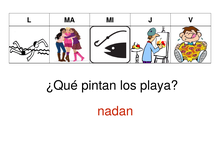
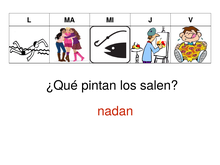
playa: playa -> salen
